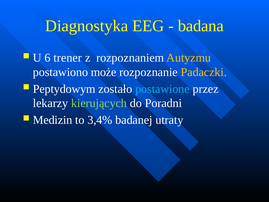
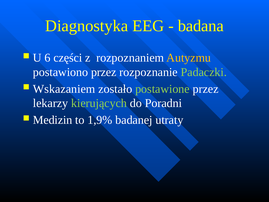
trener: trener -> części
postawiono może: może -> przez
Padaczki colour: yellow -> light green
Peptydowym: Peptydowym -> Wskazaniem
postawione colour: light blue -> light green
3,4%: 3,4% -> 1,9%
